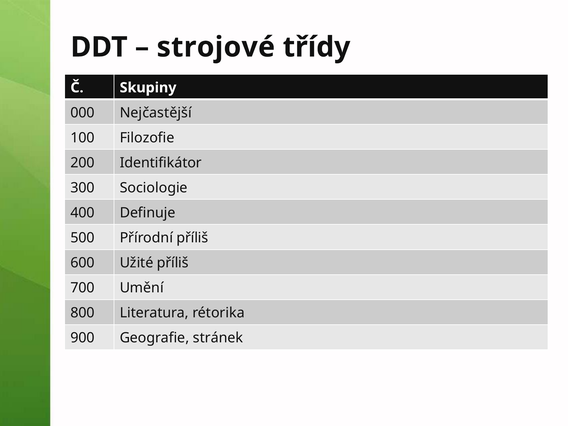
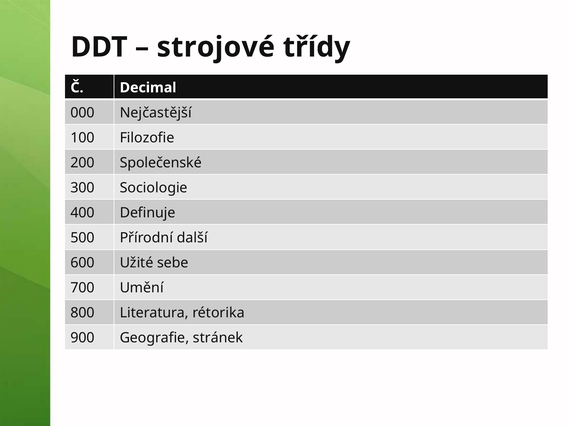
Skupiny: Skupiny -> Decimal
Identifikátor: Identifikátor -> Společenské
Přírodní příliš: příliš -> další
Užité příliš: příliš -> sebe
